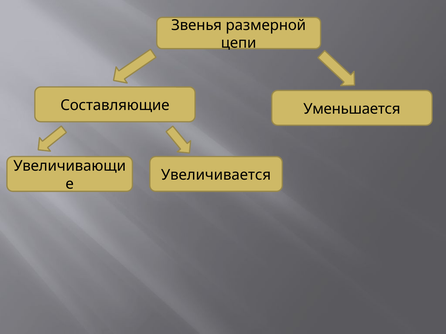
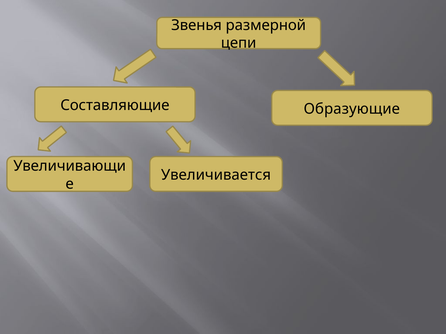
Уменьшается: Уменьшается -> Образующие
